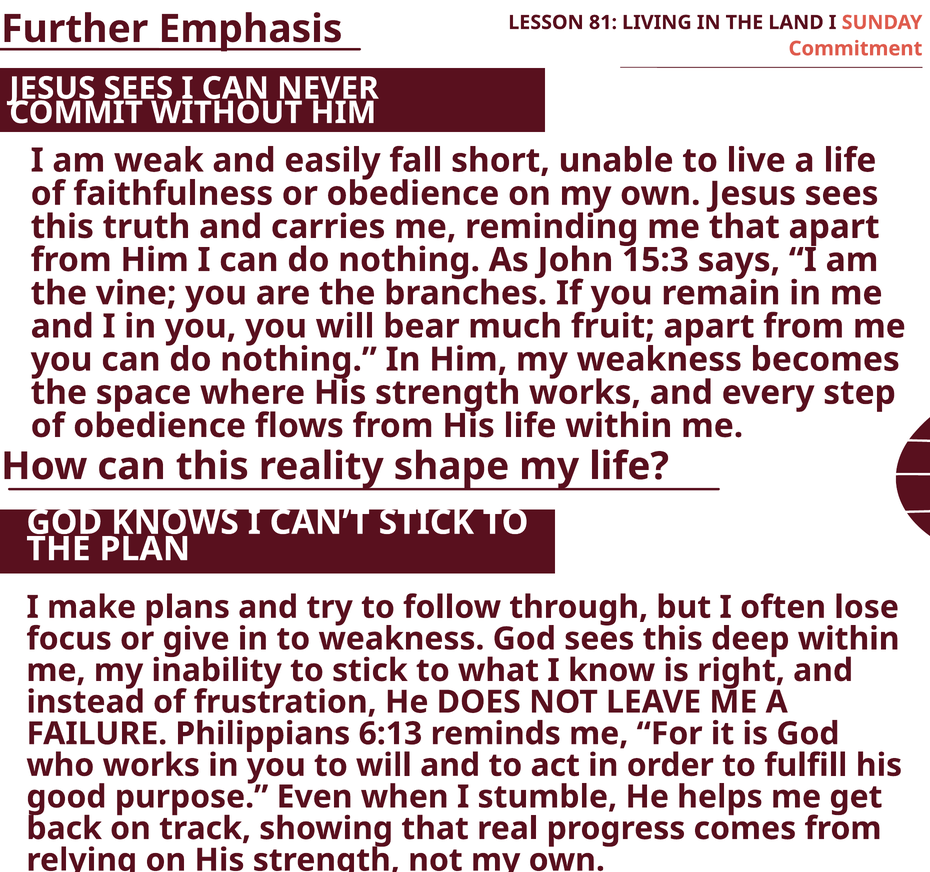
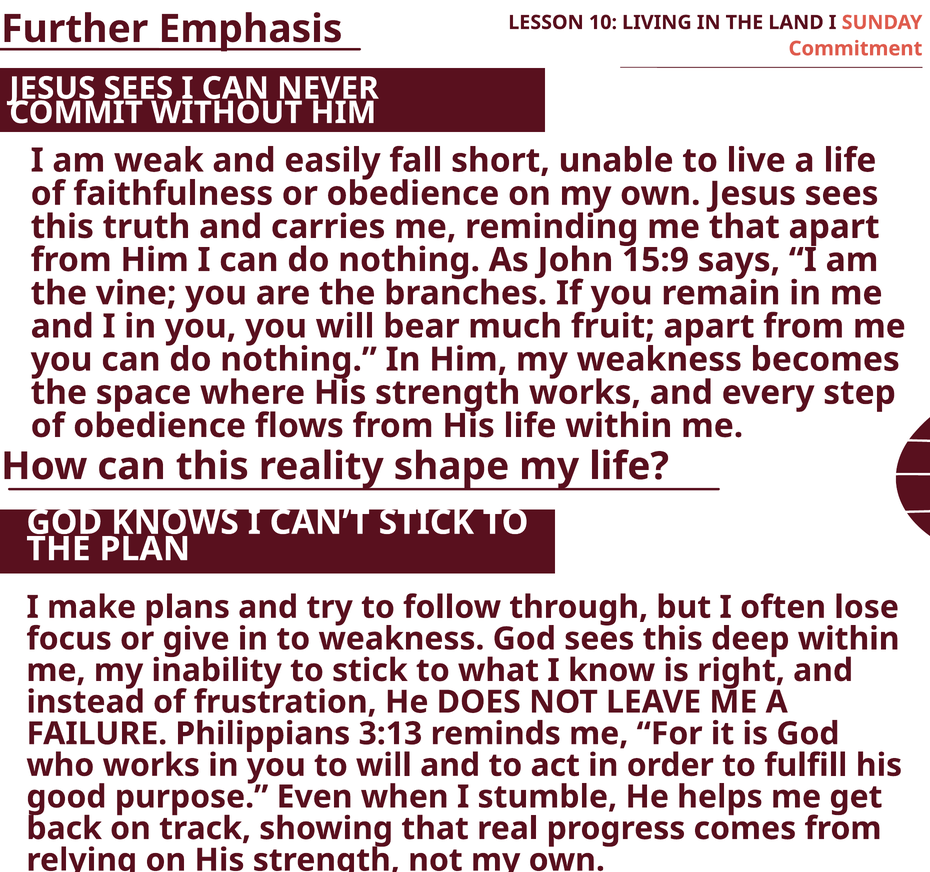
81: 81 -> 10
15:3: 15:3 -> 15:9
6:13: 6:13 -> 3:13
